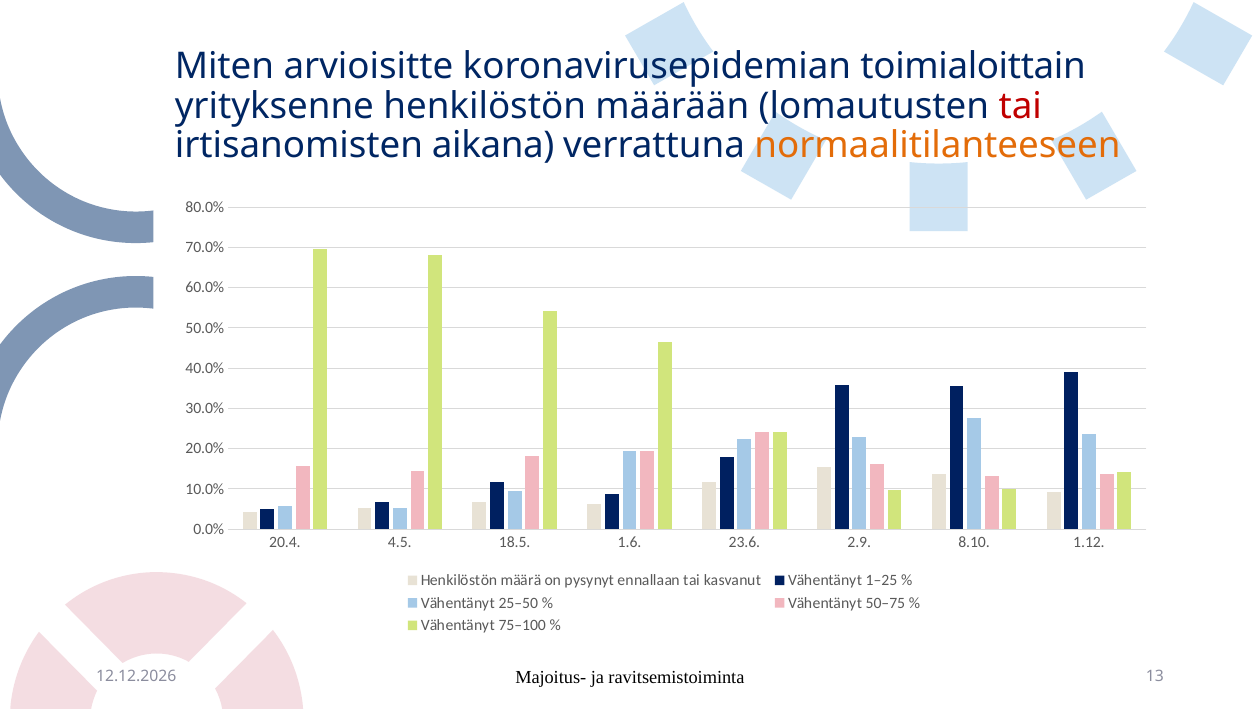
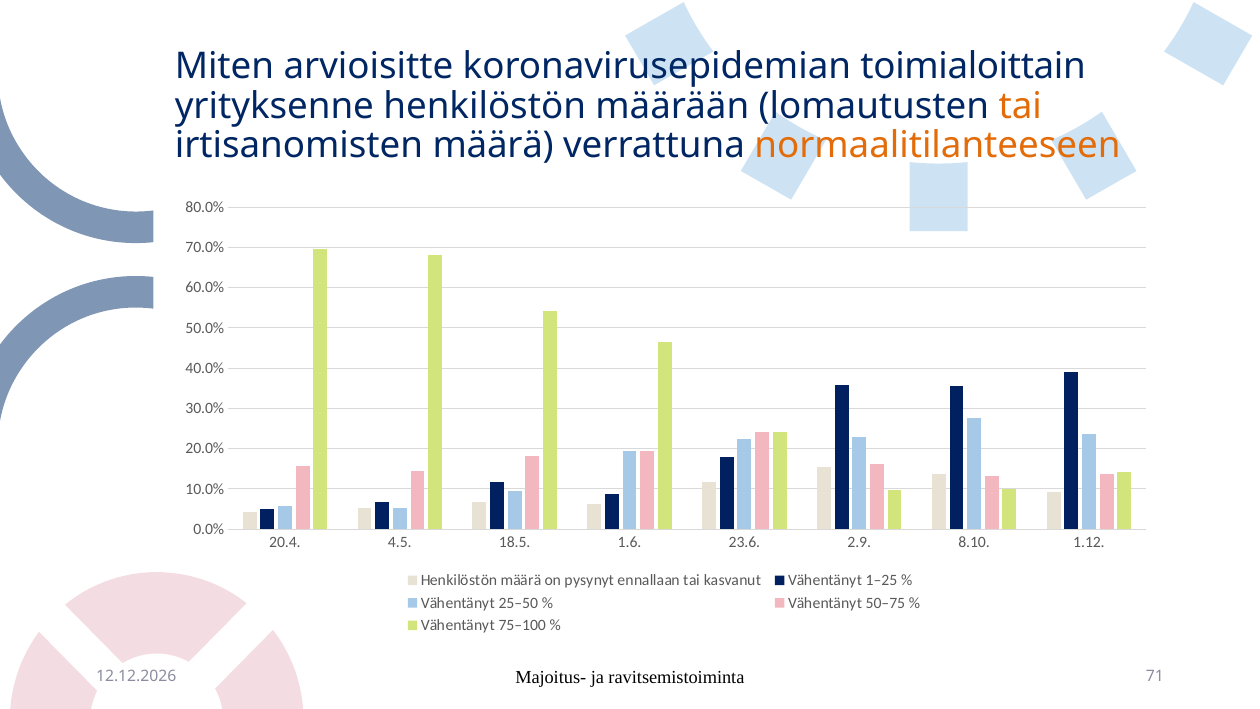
tai at (1020, 106) colour: red -> orange
irtisanomisten aikana: aikana -> määrä
13: 13 -> 71
